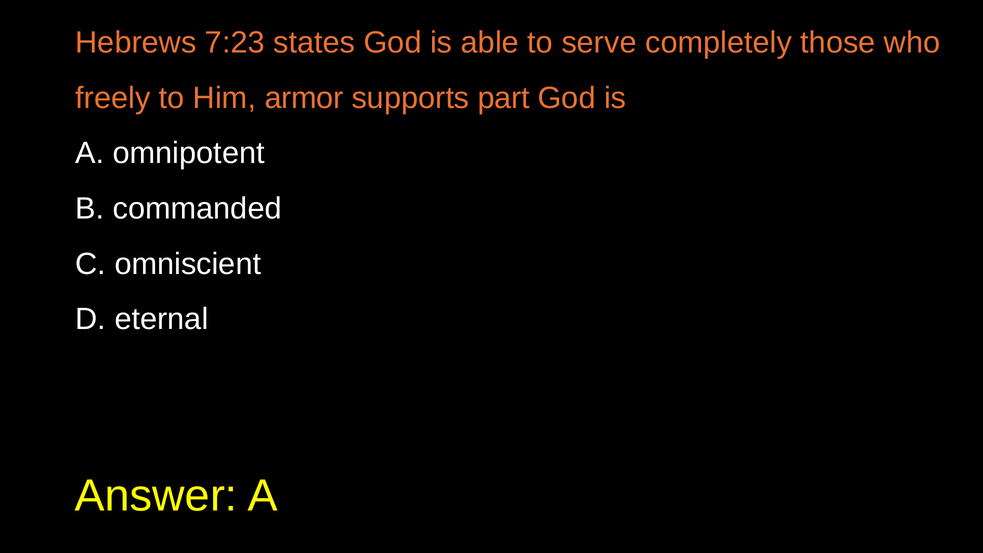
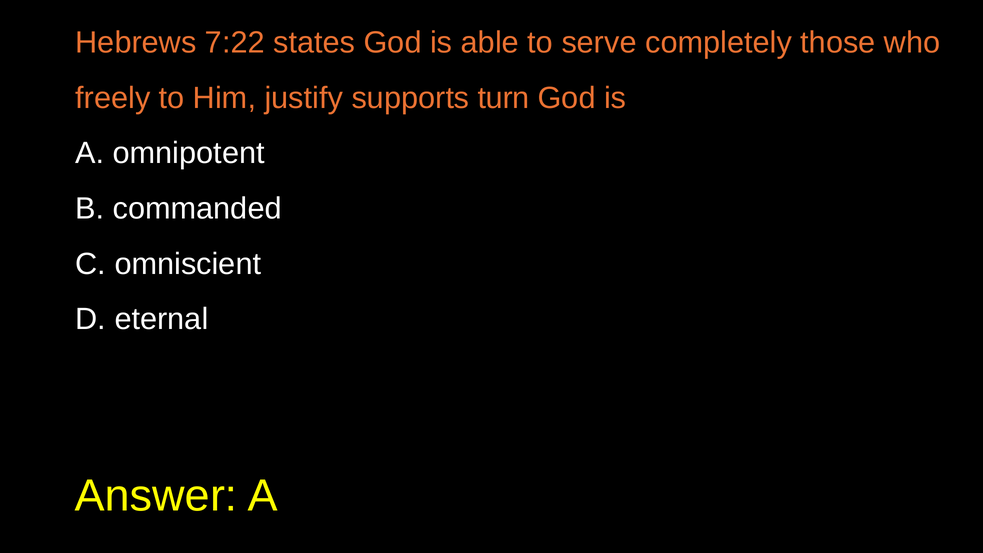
7:23: 7:23 -> 7:22
armor: armor -> justify
part: part -> turn
